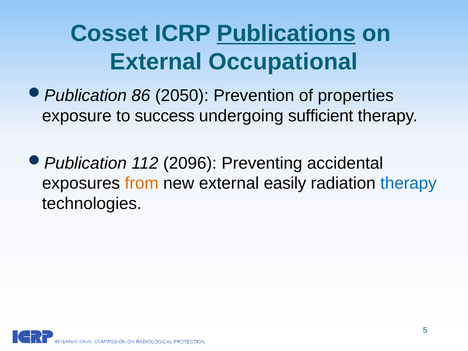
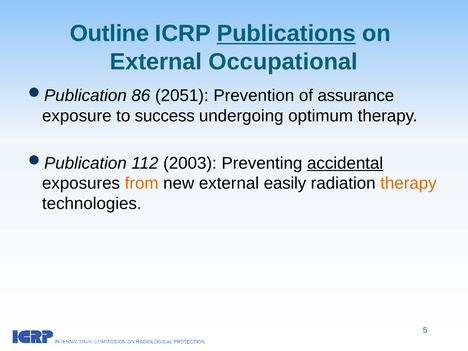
Cosset: Cosset -> Outline
2050: 2050 -> 2051
properties: properties -> assurance
sufficient: sufficient -> optimum
2096: 2096 -> 2003
accidental underline: none -> present
therapy at (408, 183) colour: blue -> orange
